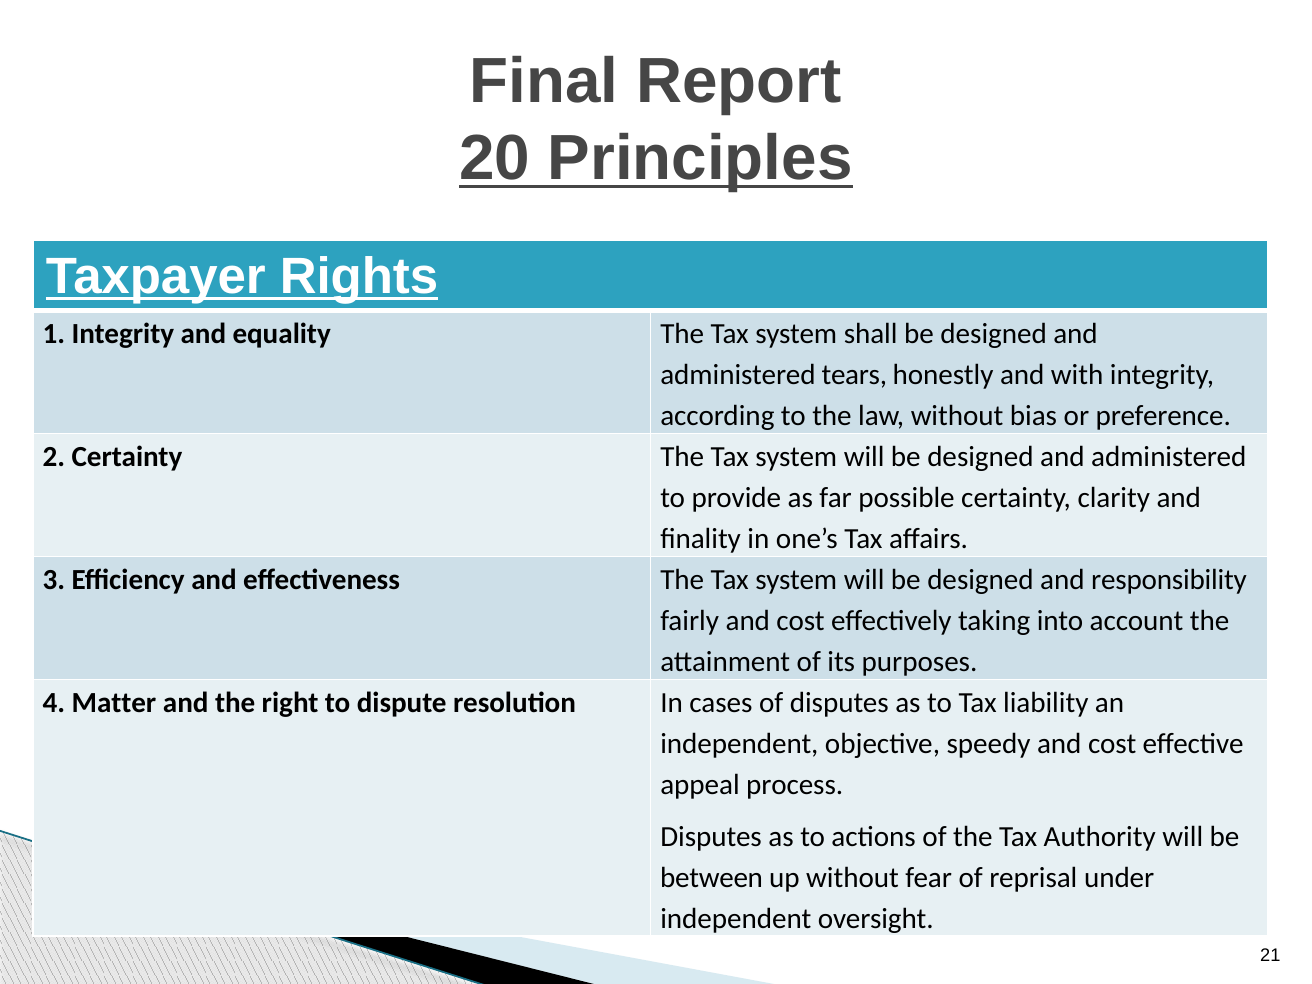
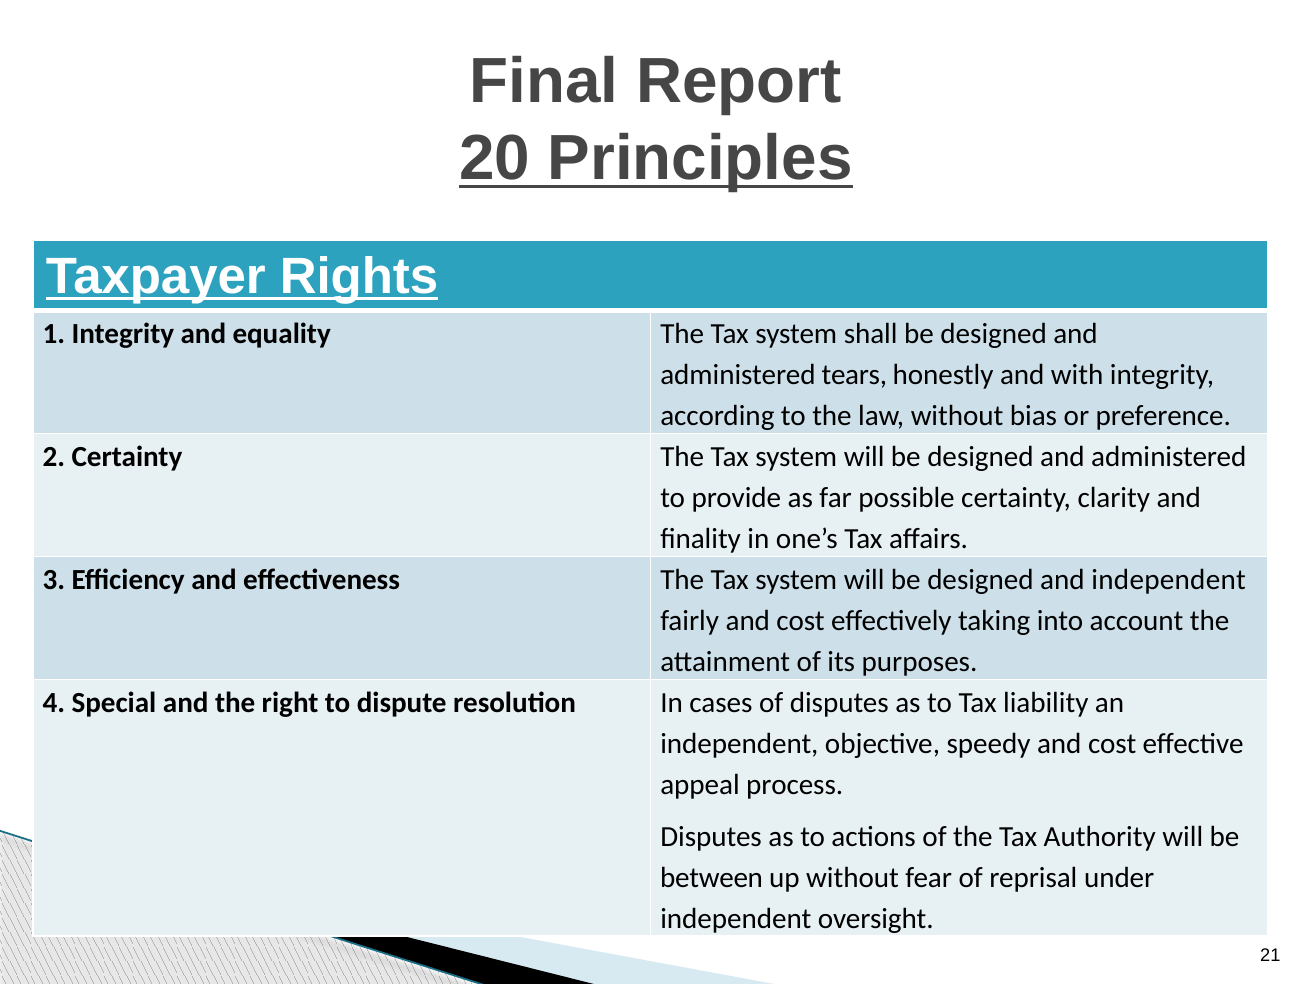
and responsibility: responsibility -> independent
Matter: Matter -> Special
